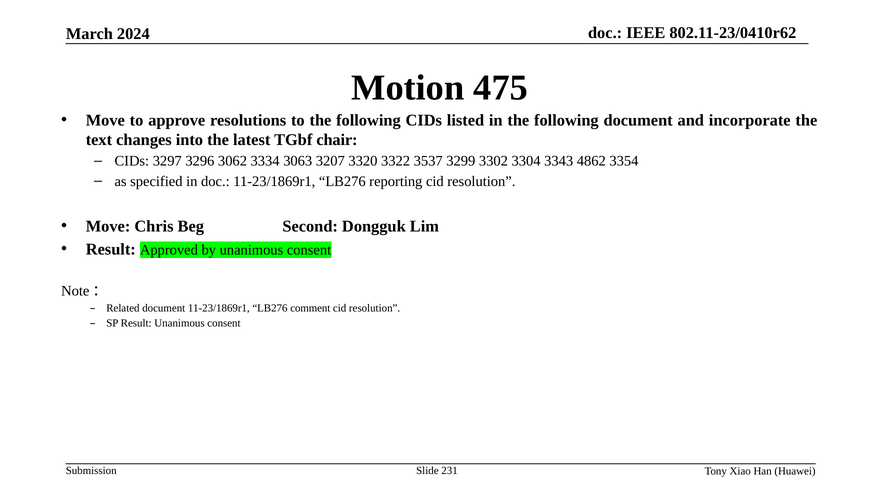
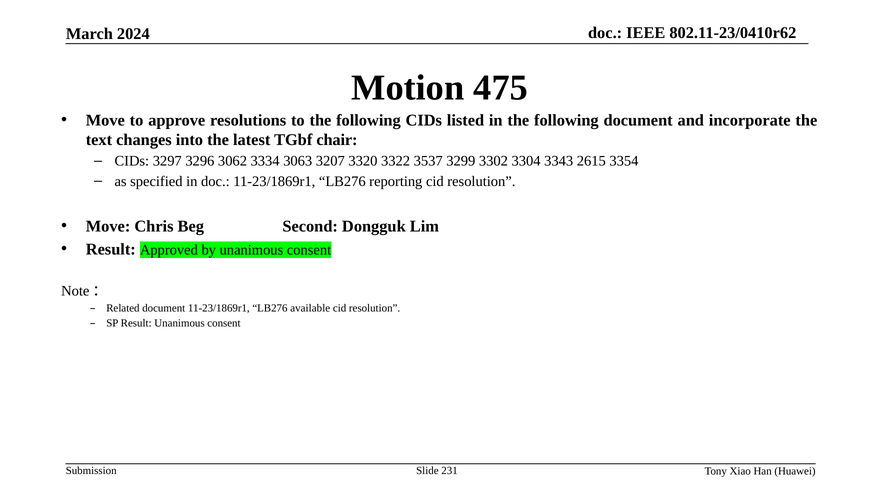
4862: 4862 -> 2615
comment: comment -> available
